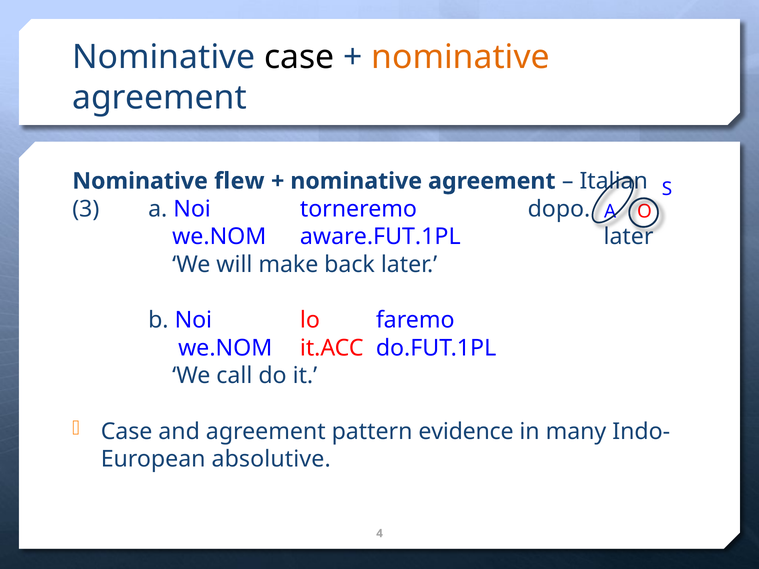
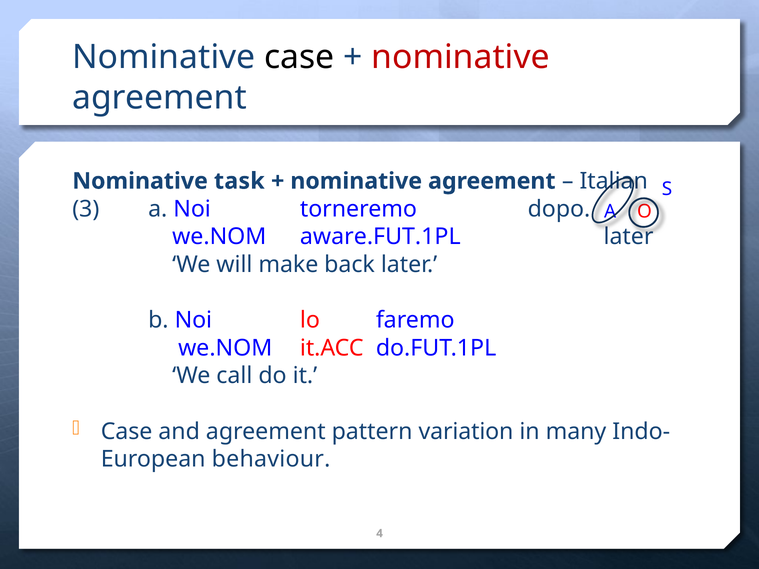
nominative at (460, 57) colour: orange -> red
flew: flew -> task
evidence: evidence -> variation
absolutive: absolutive -> behaviour
